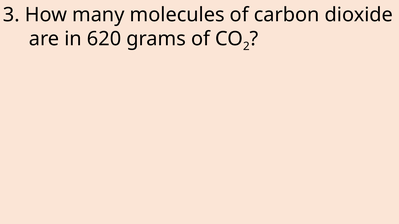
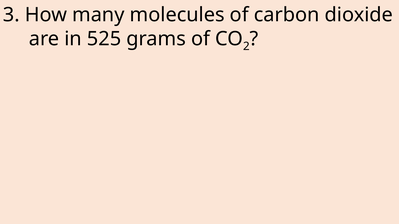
620: 620 -> 525
